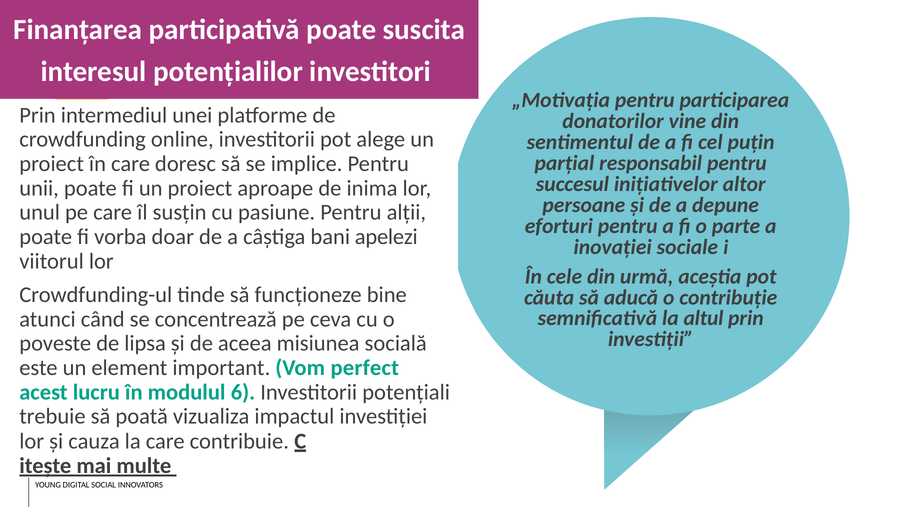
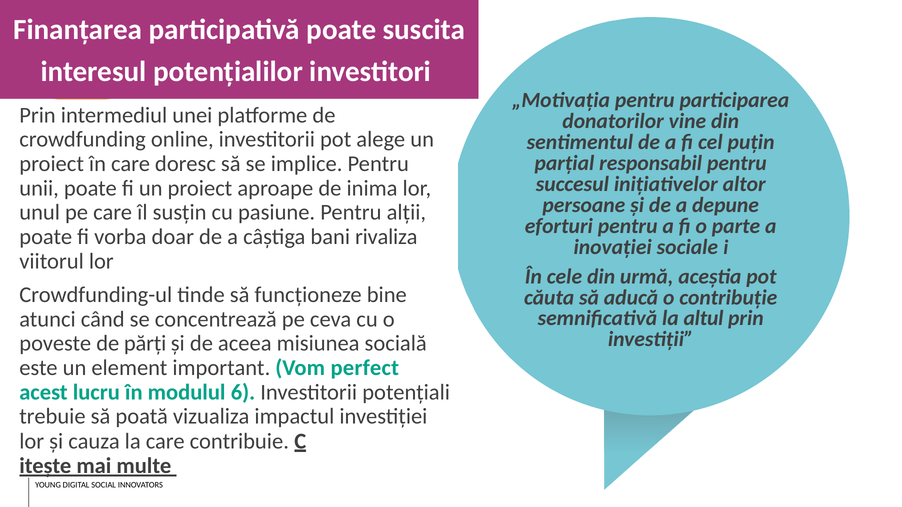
apelezi: apelezi -> rivaliza
lipsa: lipsa -> părți
